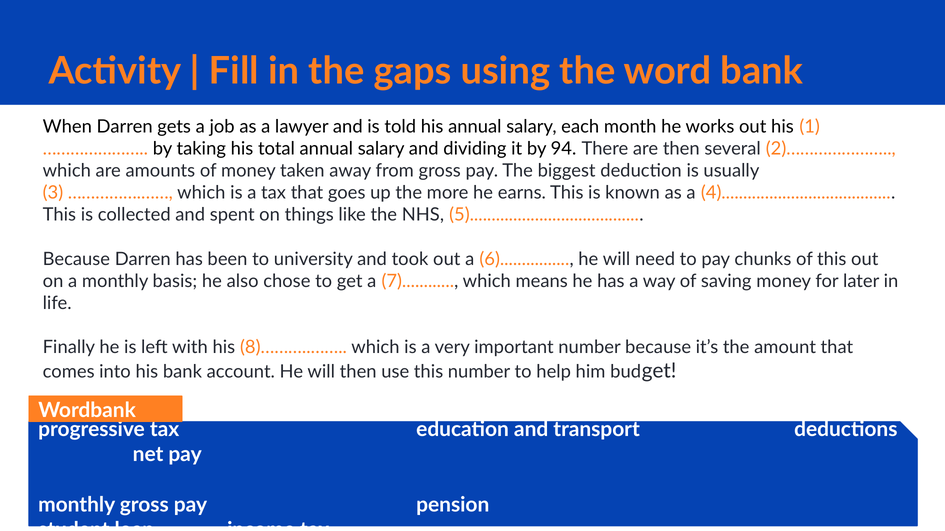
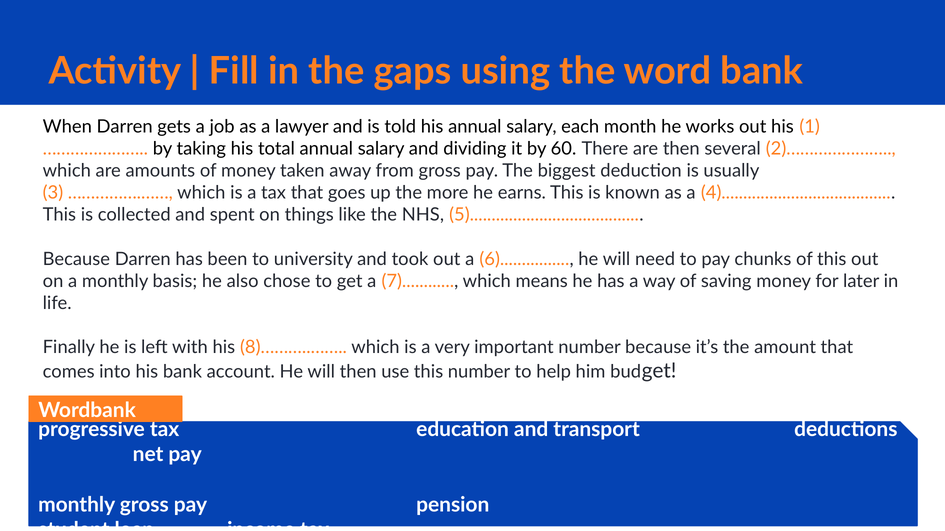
94: 94 -> 60
